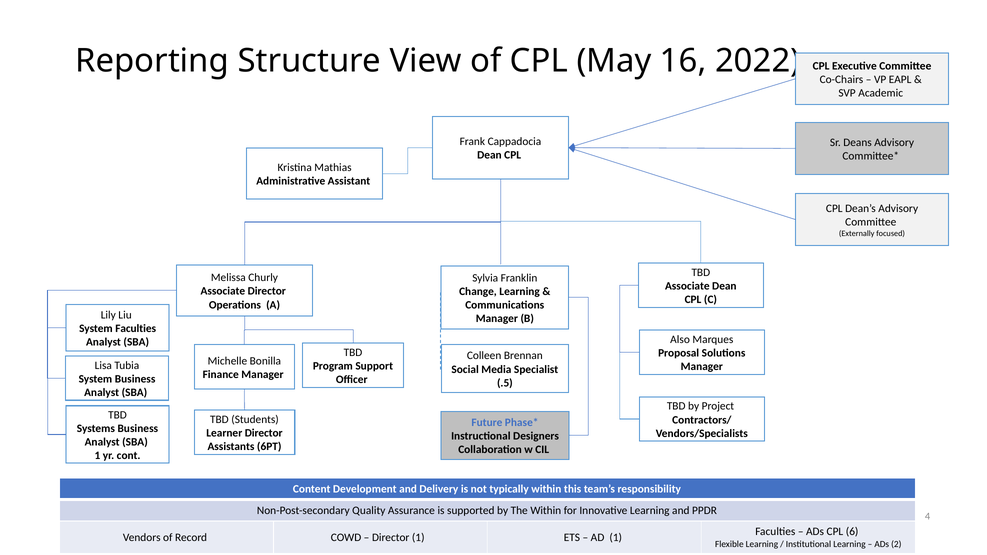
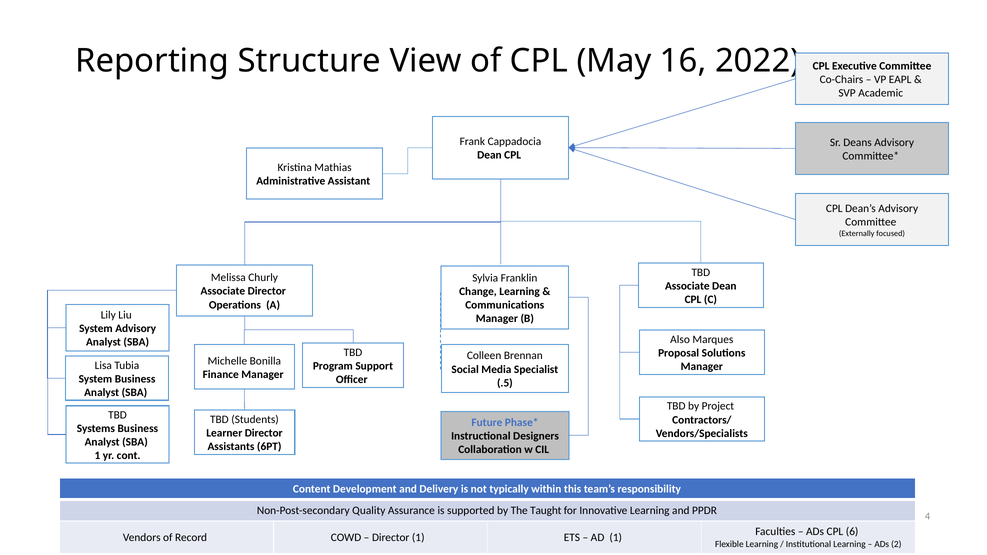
System Faculties: Faculties -> Advisory
The Within: Within -> Taught
